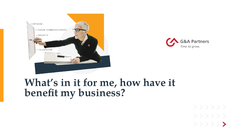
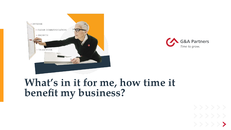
have: have -> time
